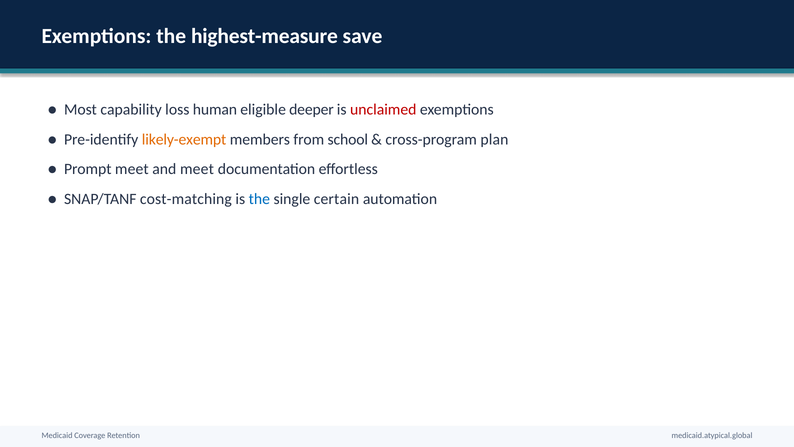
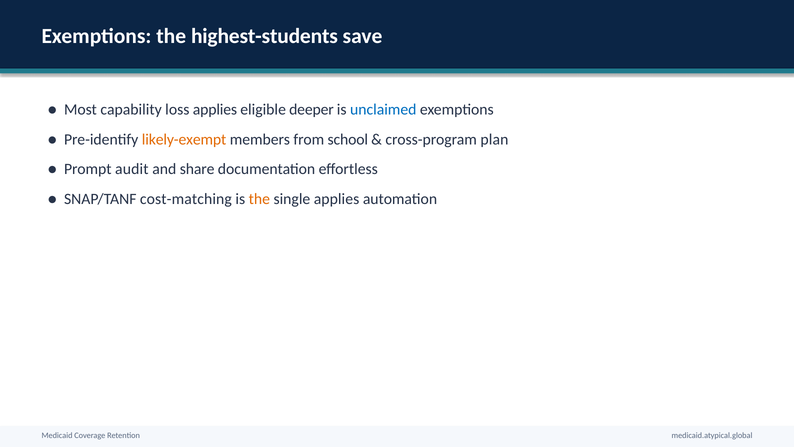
highest-measure: highest-measure -> highest-students
loss human: human -> applies
unclaimed colour: red -> blue
Prompt meet: meet -> audit
and meet: meet -> share
the at (259, 199) colour: blue -> orange
single certain: certain -> applies
